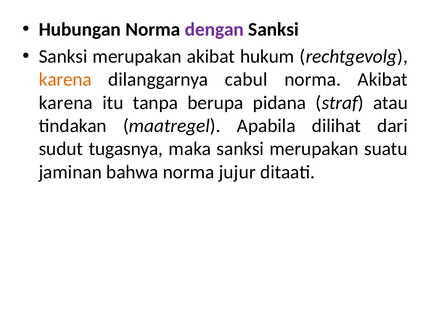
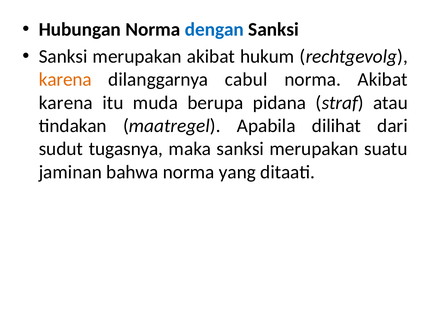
dengan colour: purple -> blue
tanpa: tanpa -> muda
jujur: jujur -> yang
